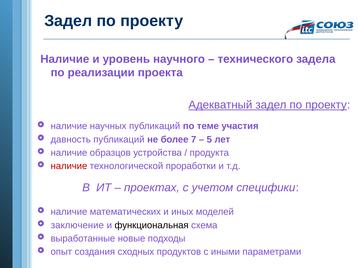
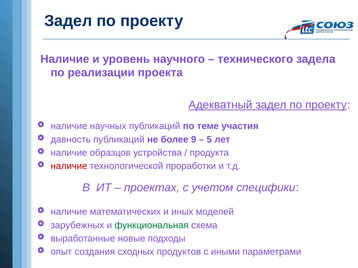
7: 7 -> 9
заключение: заключение -> зарубежных
функциональная colour: black -> green
